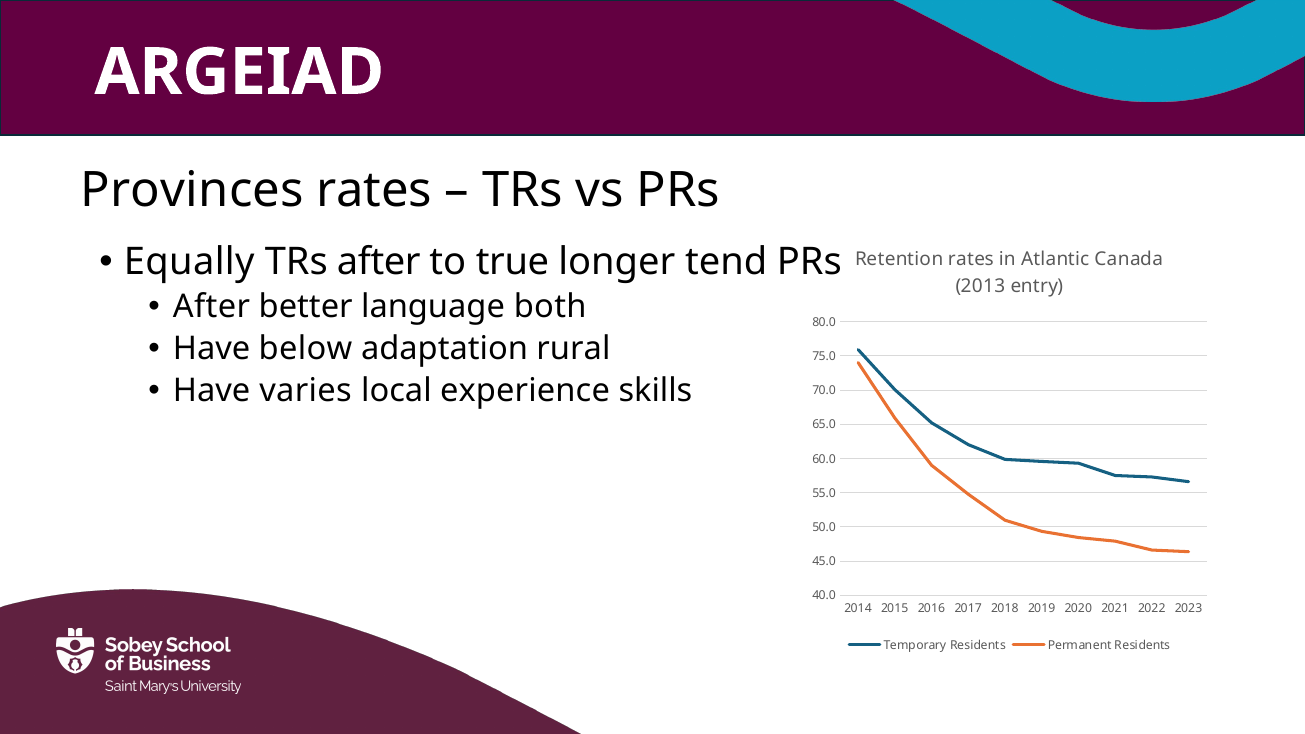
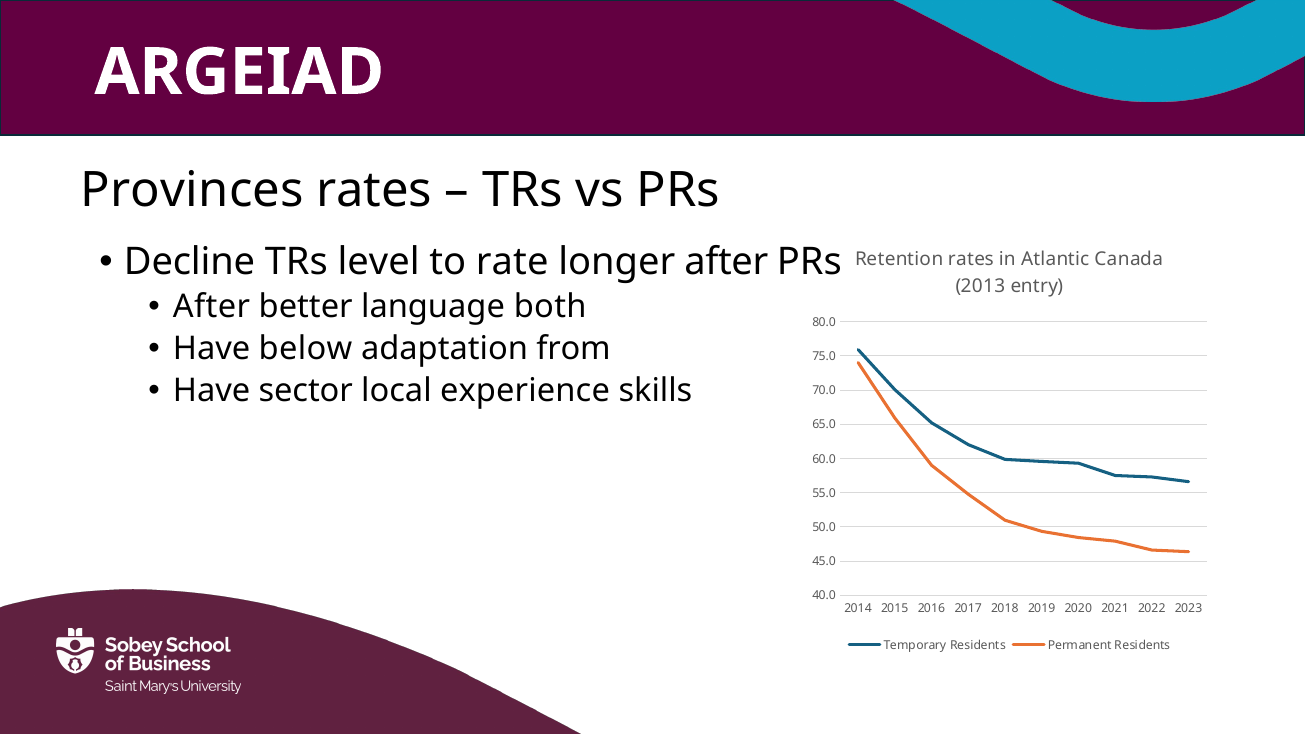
Equally: Equally -> Decline
TRs after: after -> level
true: true -> rate
longer tend: tend -> after
rural: rural -> from
varies: varies -> sector
